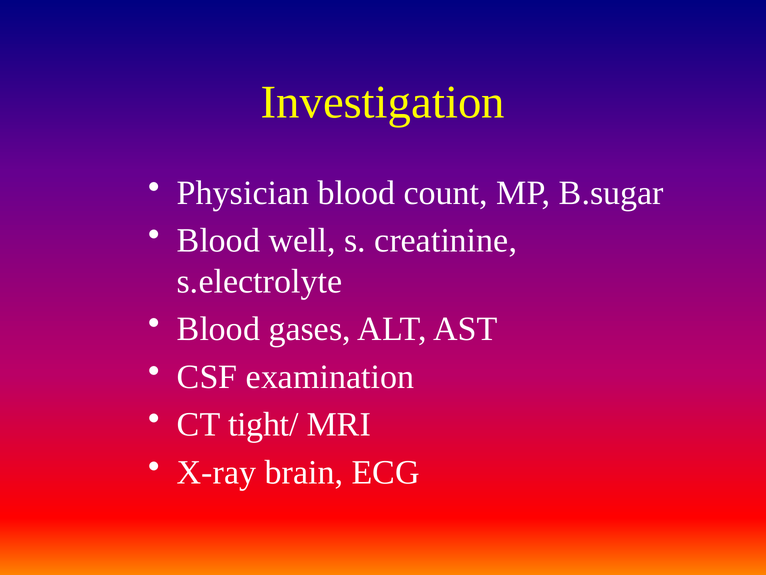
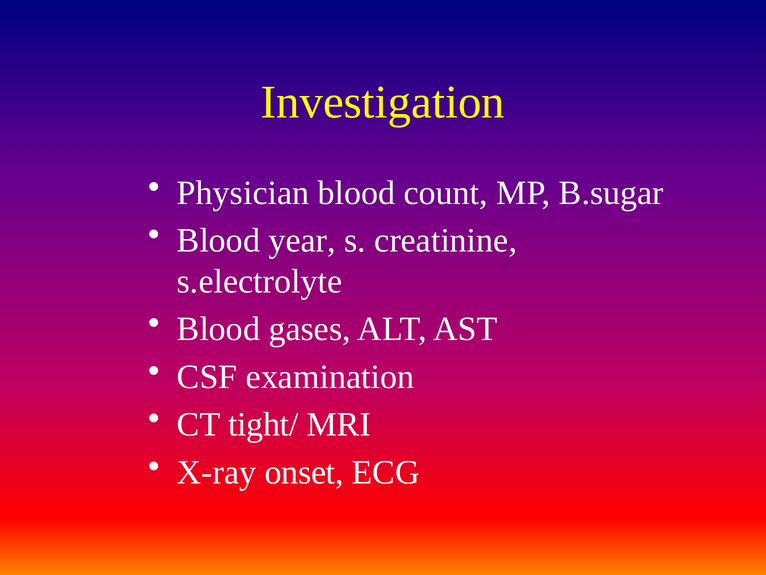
well: well -> year
brain: brain -> onset
